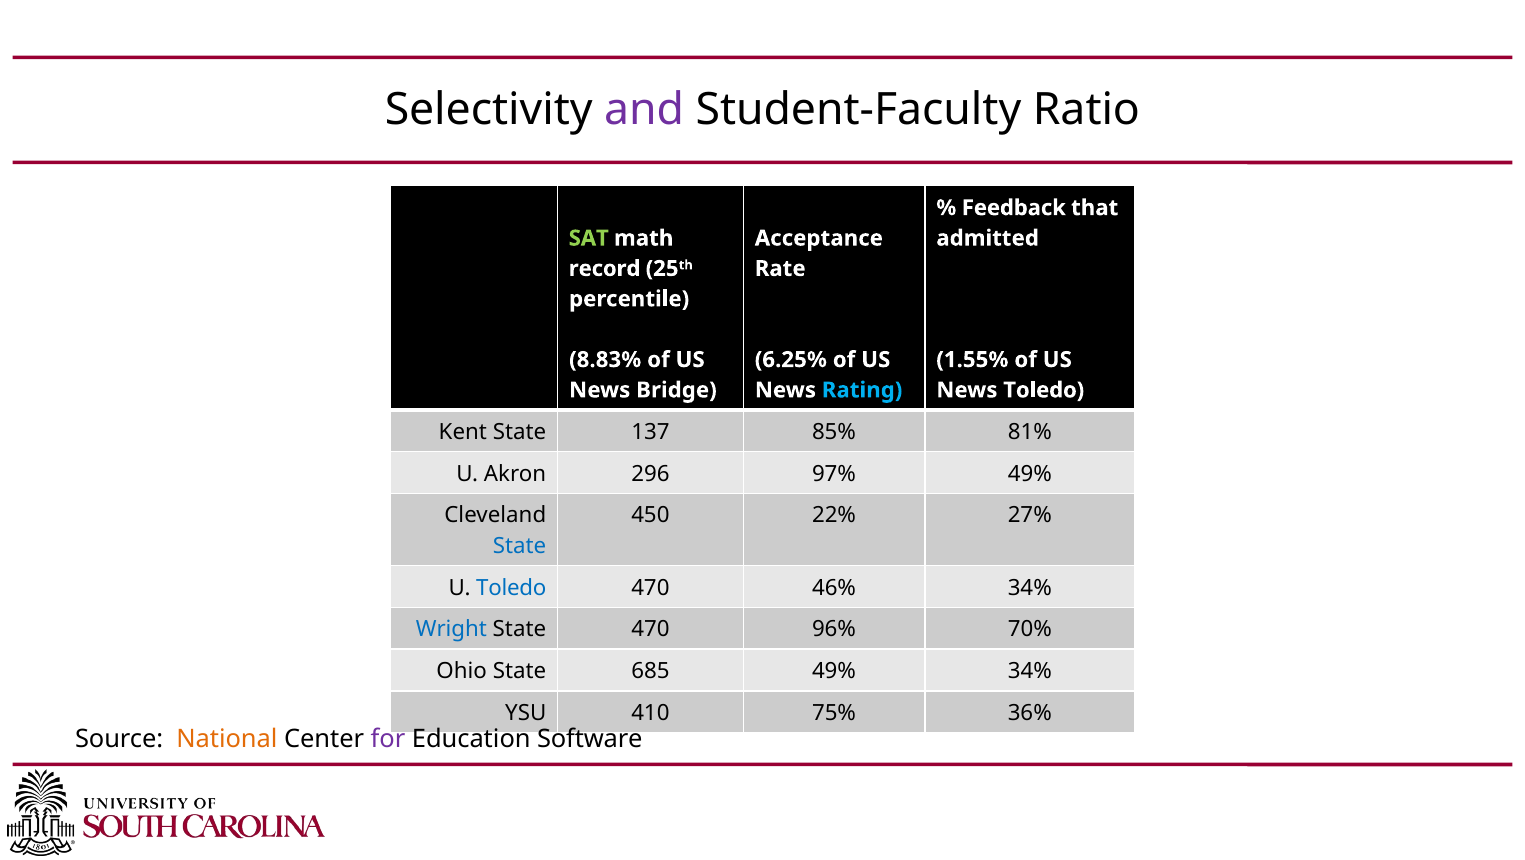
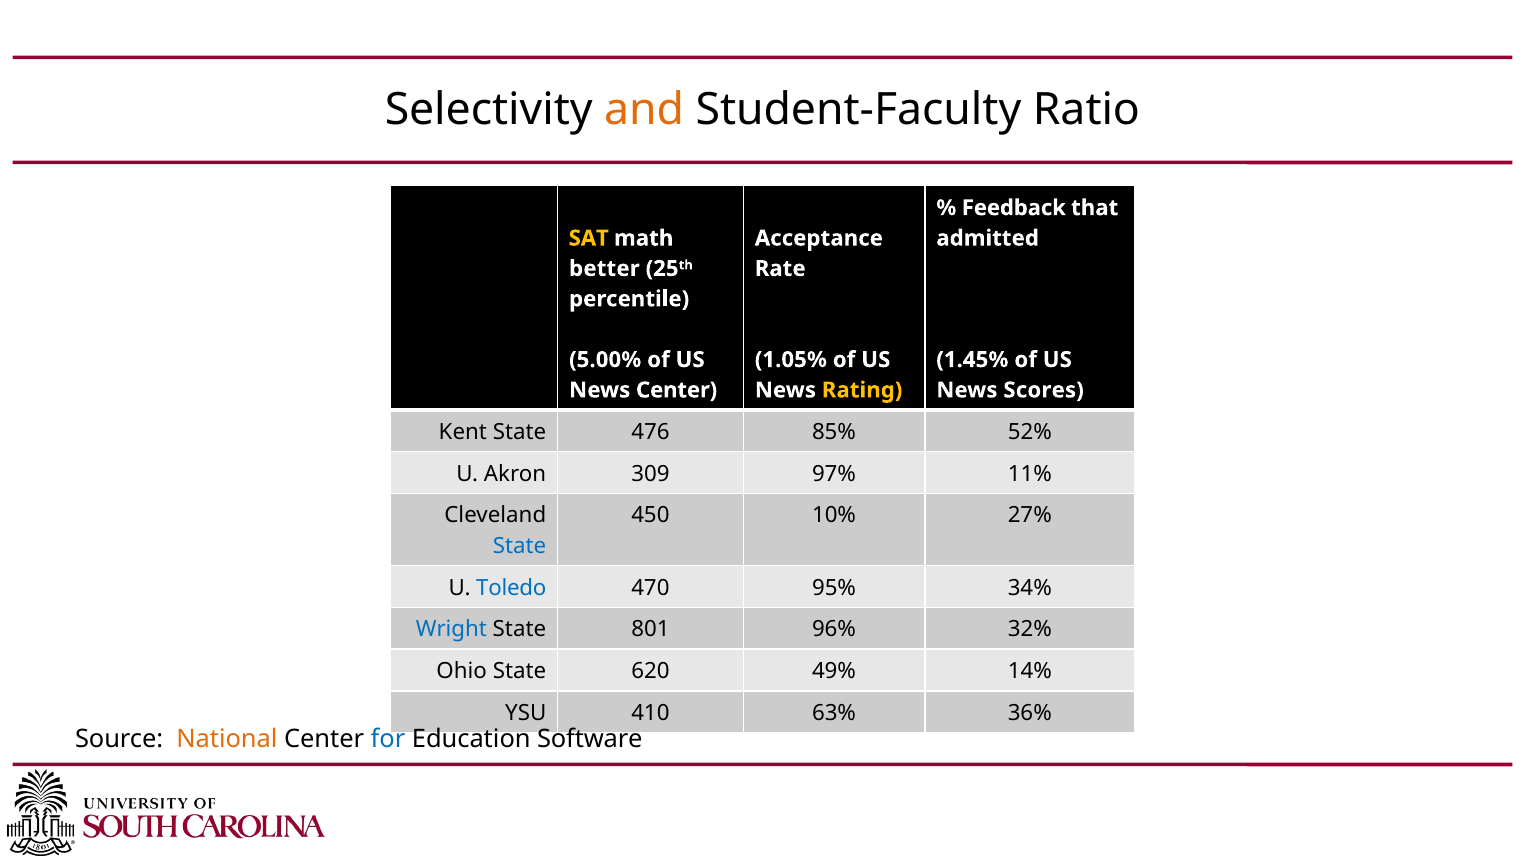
and colour: purple -> orange
SAT colour: light green -> yellow
record: record -> better
8.83%: 8.83% -> 5.00%
6.25%: 6.25% -> 1.05%
1.55%: 1.55% -> 1.45%
News Bridge: Bridge -> Center
Rating colour: light blue -> yellow
News Toledo: Toledo -> Scores
137: 137 -> 476
81%: 81% -> 52%
296: 296 -> 309
97% 49%: 49% -> 11%
22%: 22% -> 10%
46%: 46% -> 95%
State 470: 470 -> 801
70%: 70% -> 32%
685: 685 -> 620
49% 34%: 34% -> 14%
75%: 75% -> 63%
for colour: purple -> blue
